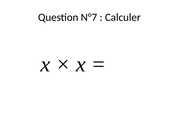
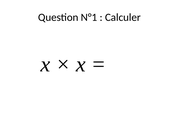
N°7: N°7 -> N°1
